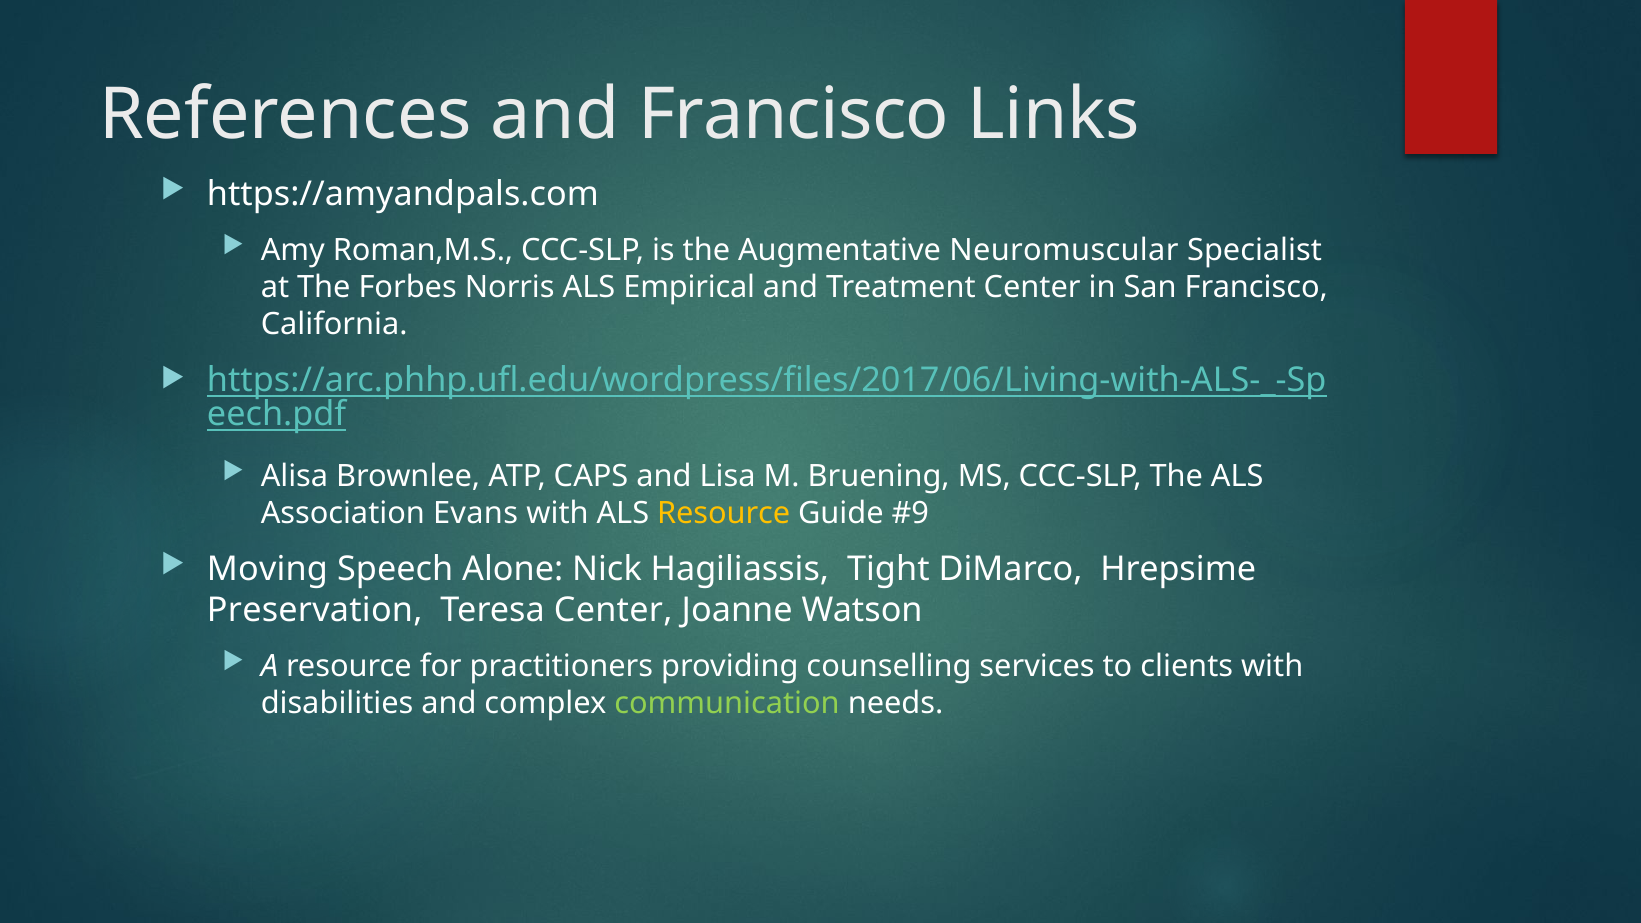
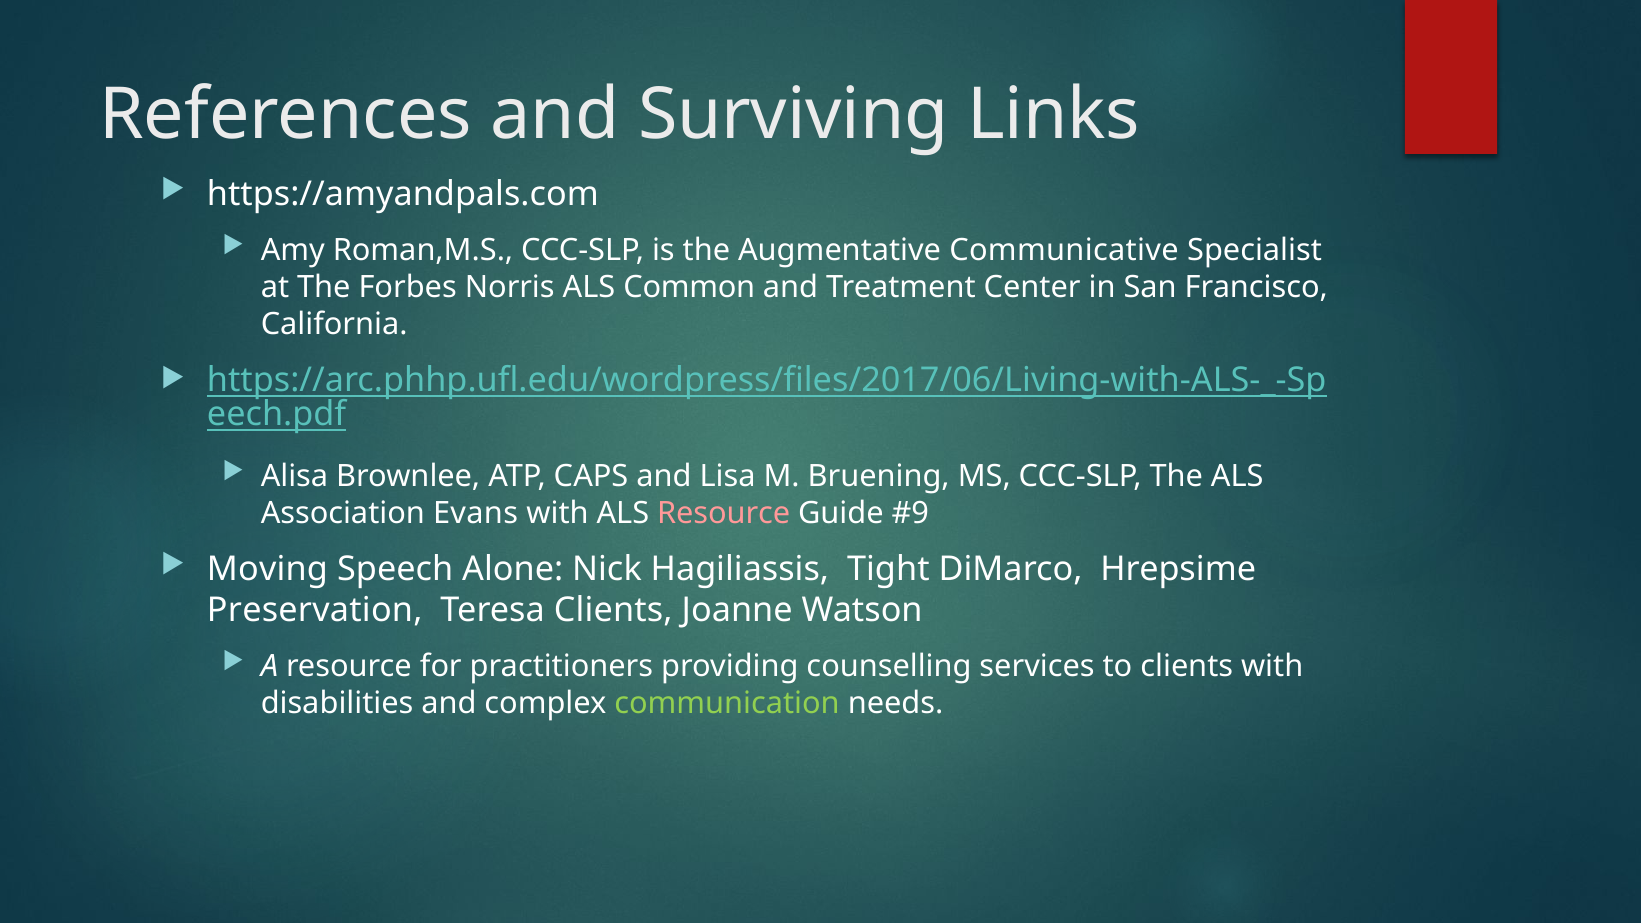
and Francisco: Francisco -> Surviving
Neuromuscular: Neuromuscular -> Communicative
Empirical: Empirical -> Common
Resource at (724, 513) colour: yellow -> pink
Teresa Center: Center -> Clients
